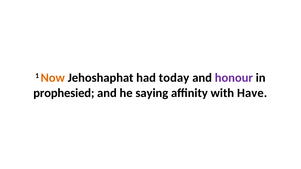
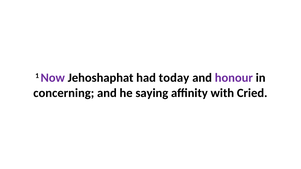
Now colour: orange -> purple
prophesied: prophesied -> concerning
Have: Have -> Cried
